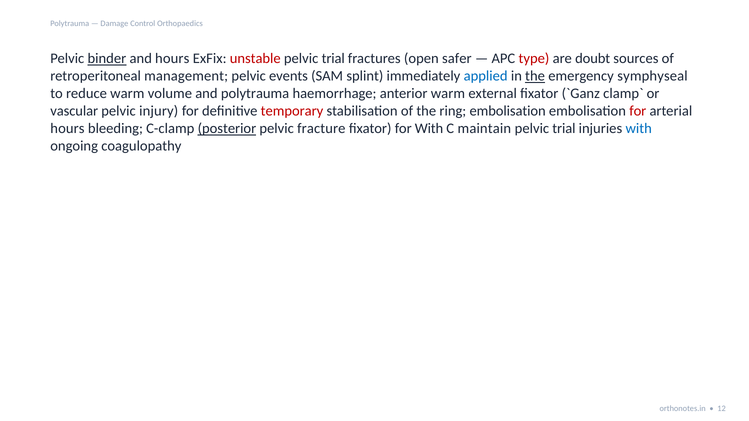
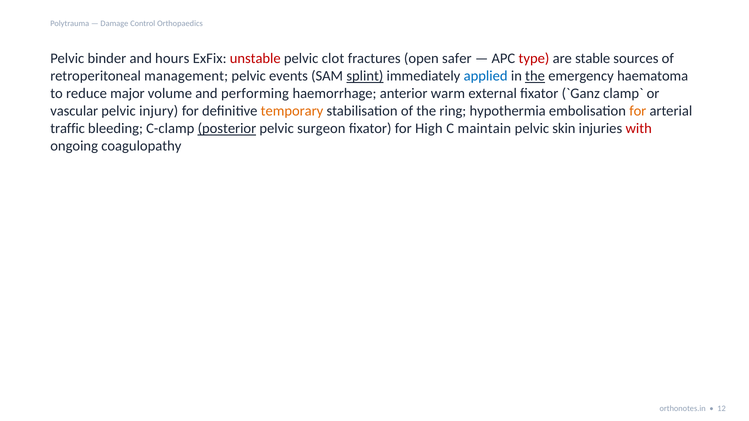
binder underline: present -> none
trial at (333, 59): trial -> clot
doubt: doubt -> stable
splint underline: none -> present
symphyseal: symphyseal -> haematoma
reduce warm: warm -> major
and polytrauma: polytrauma -> performing
temporary colour: red -> orange
ring embolisation: embolisation -> hypothermia
for at (638, 111) colour: red -> orange
hours at (67, 129): hours -> traffic
fracture: fracture -> surgeon
for With: With -> High
trial at (564, 129): trial -> skin
with at (639, 129) colour: blue -> red
